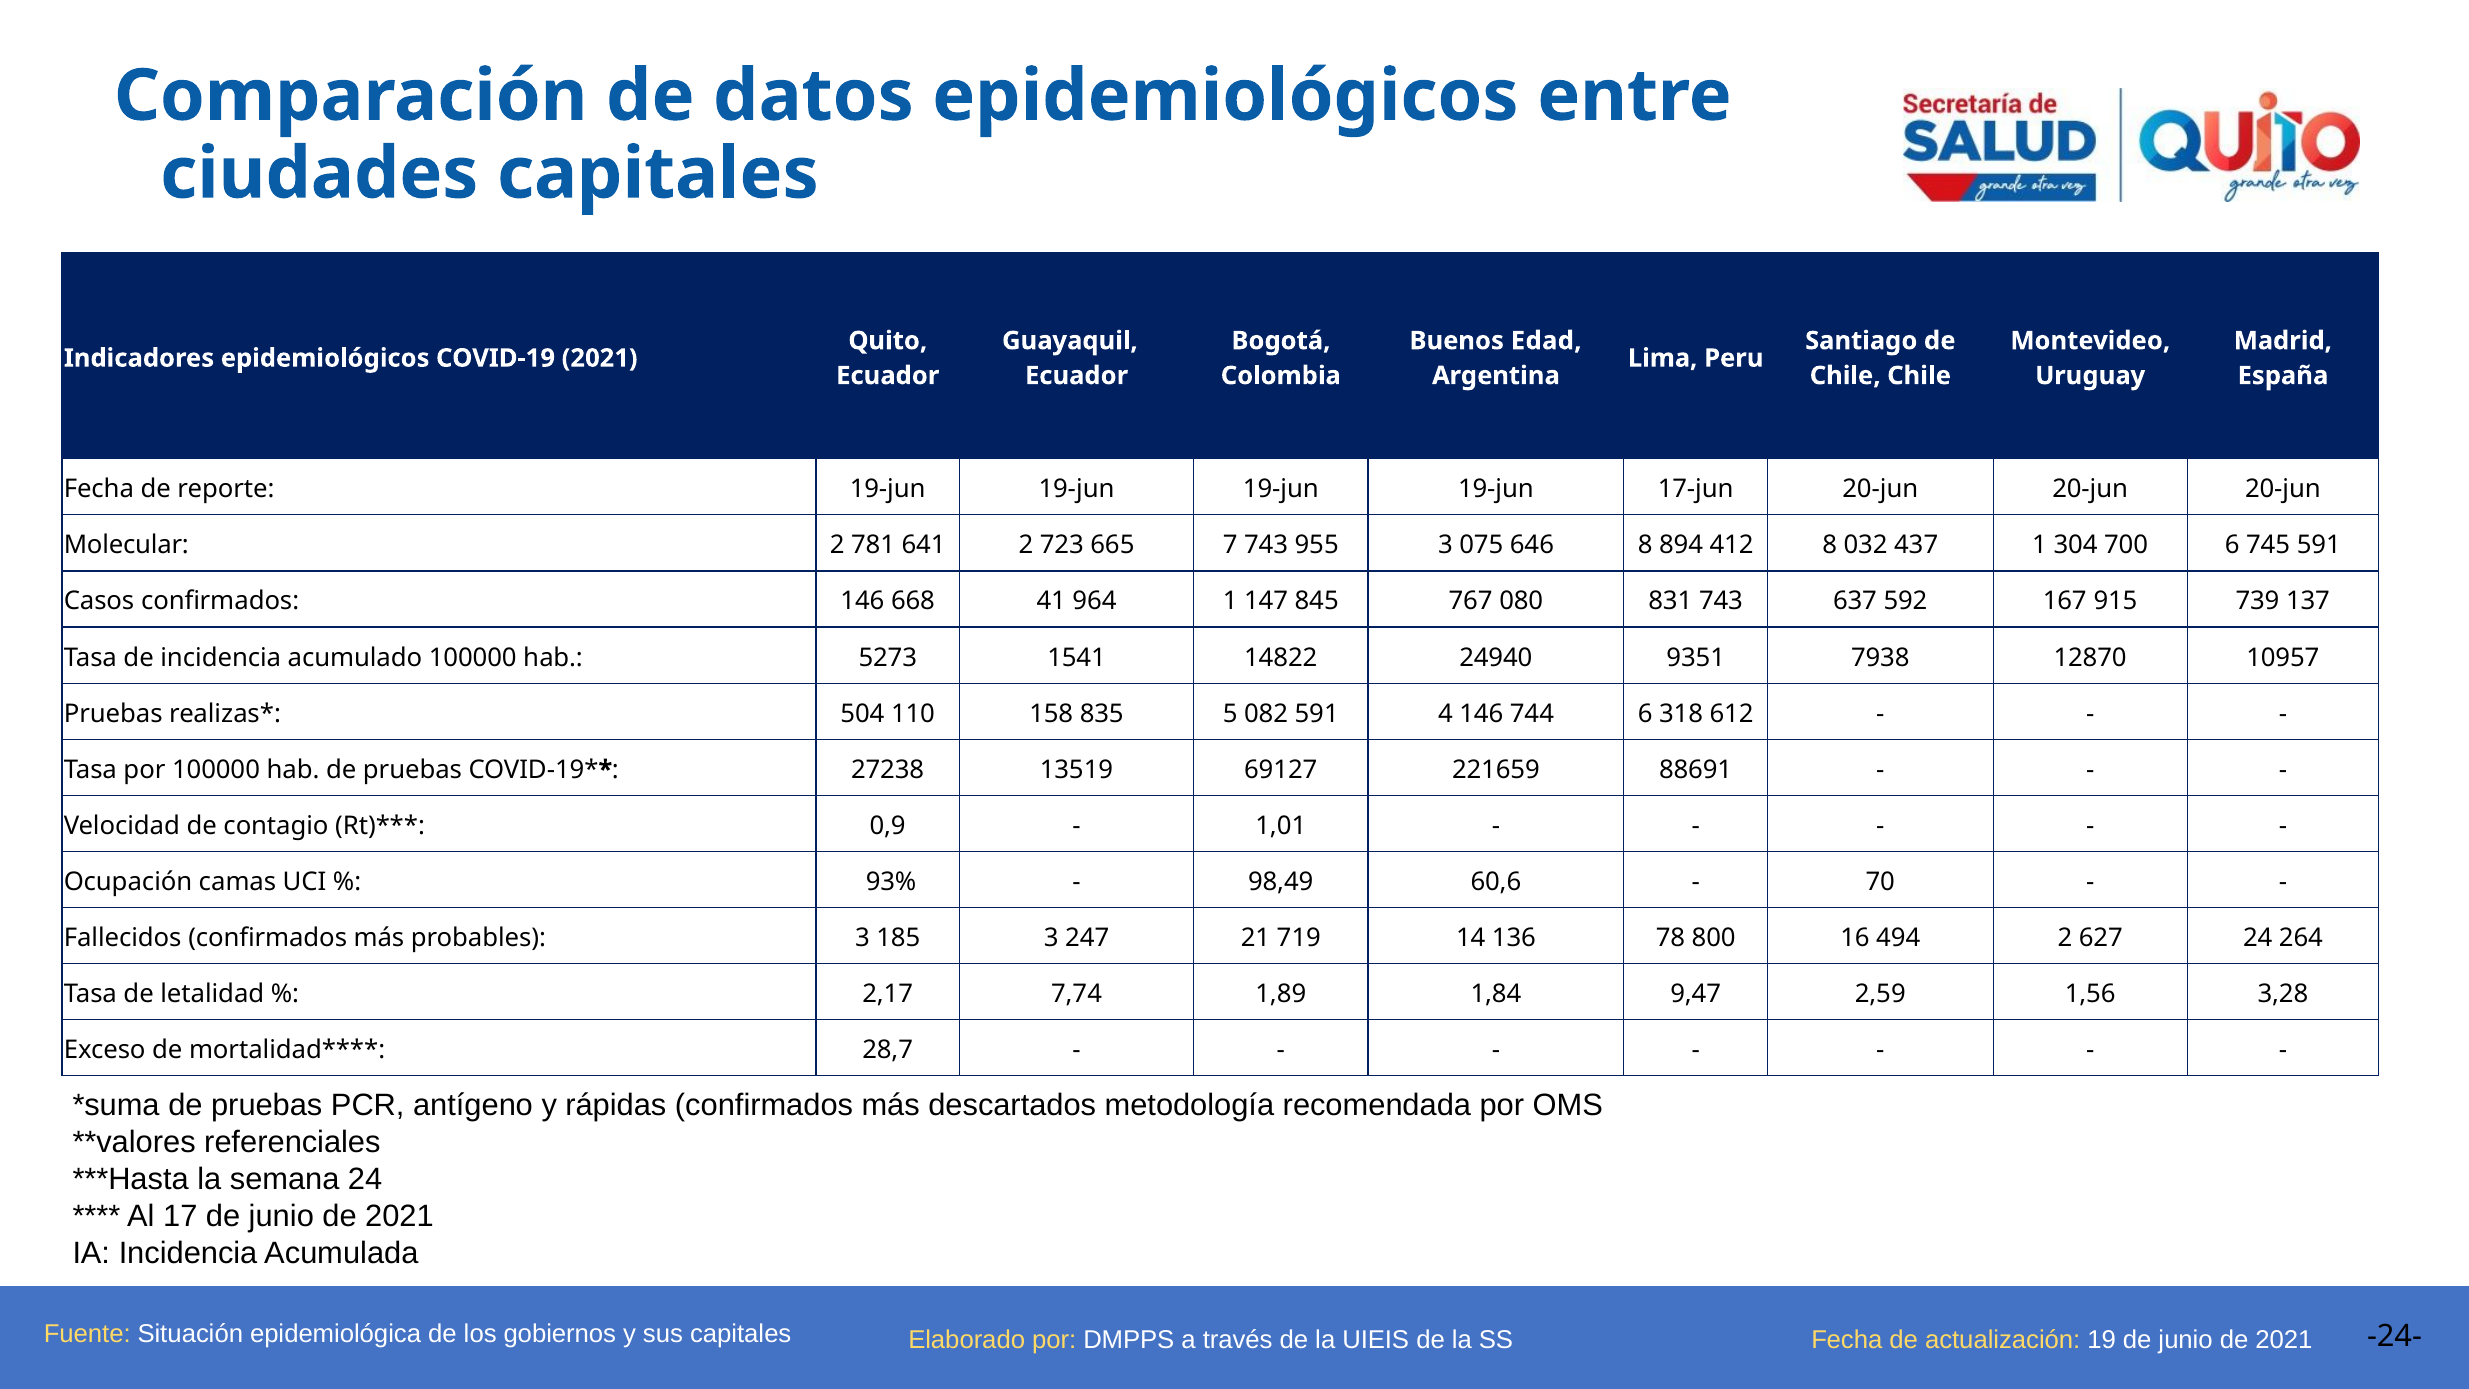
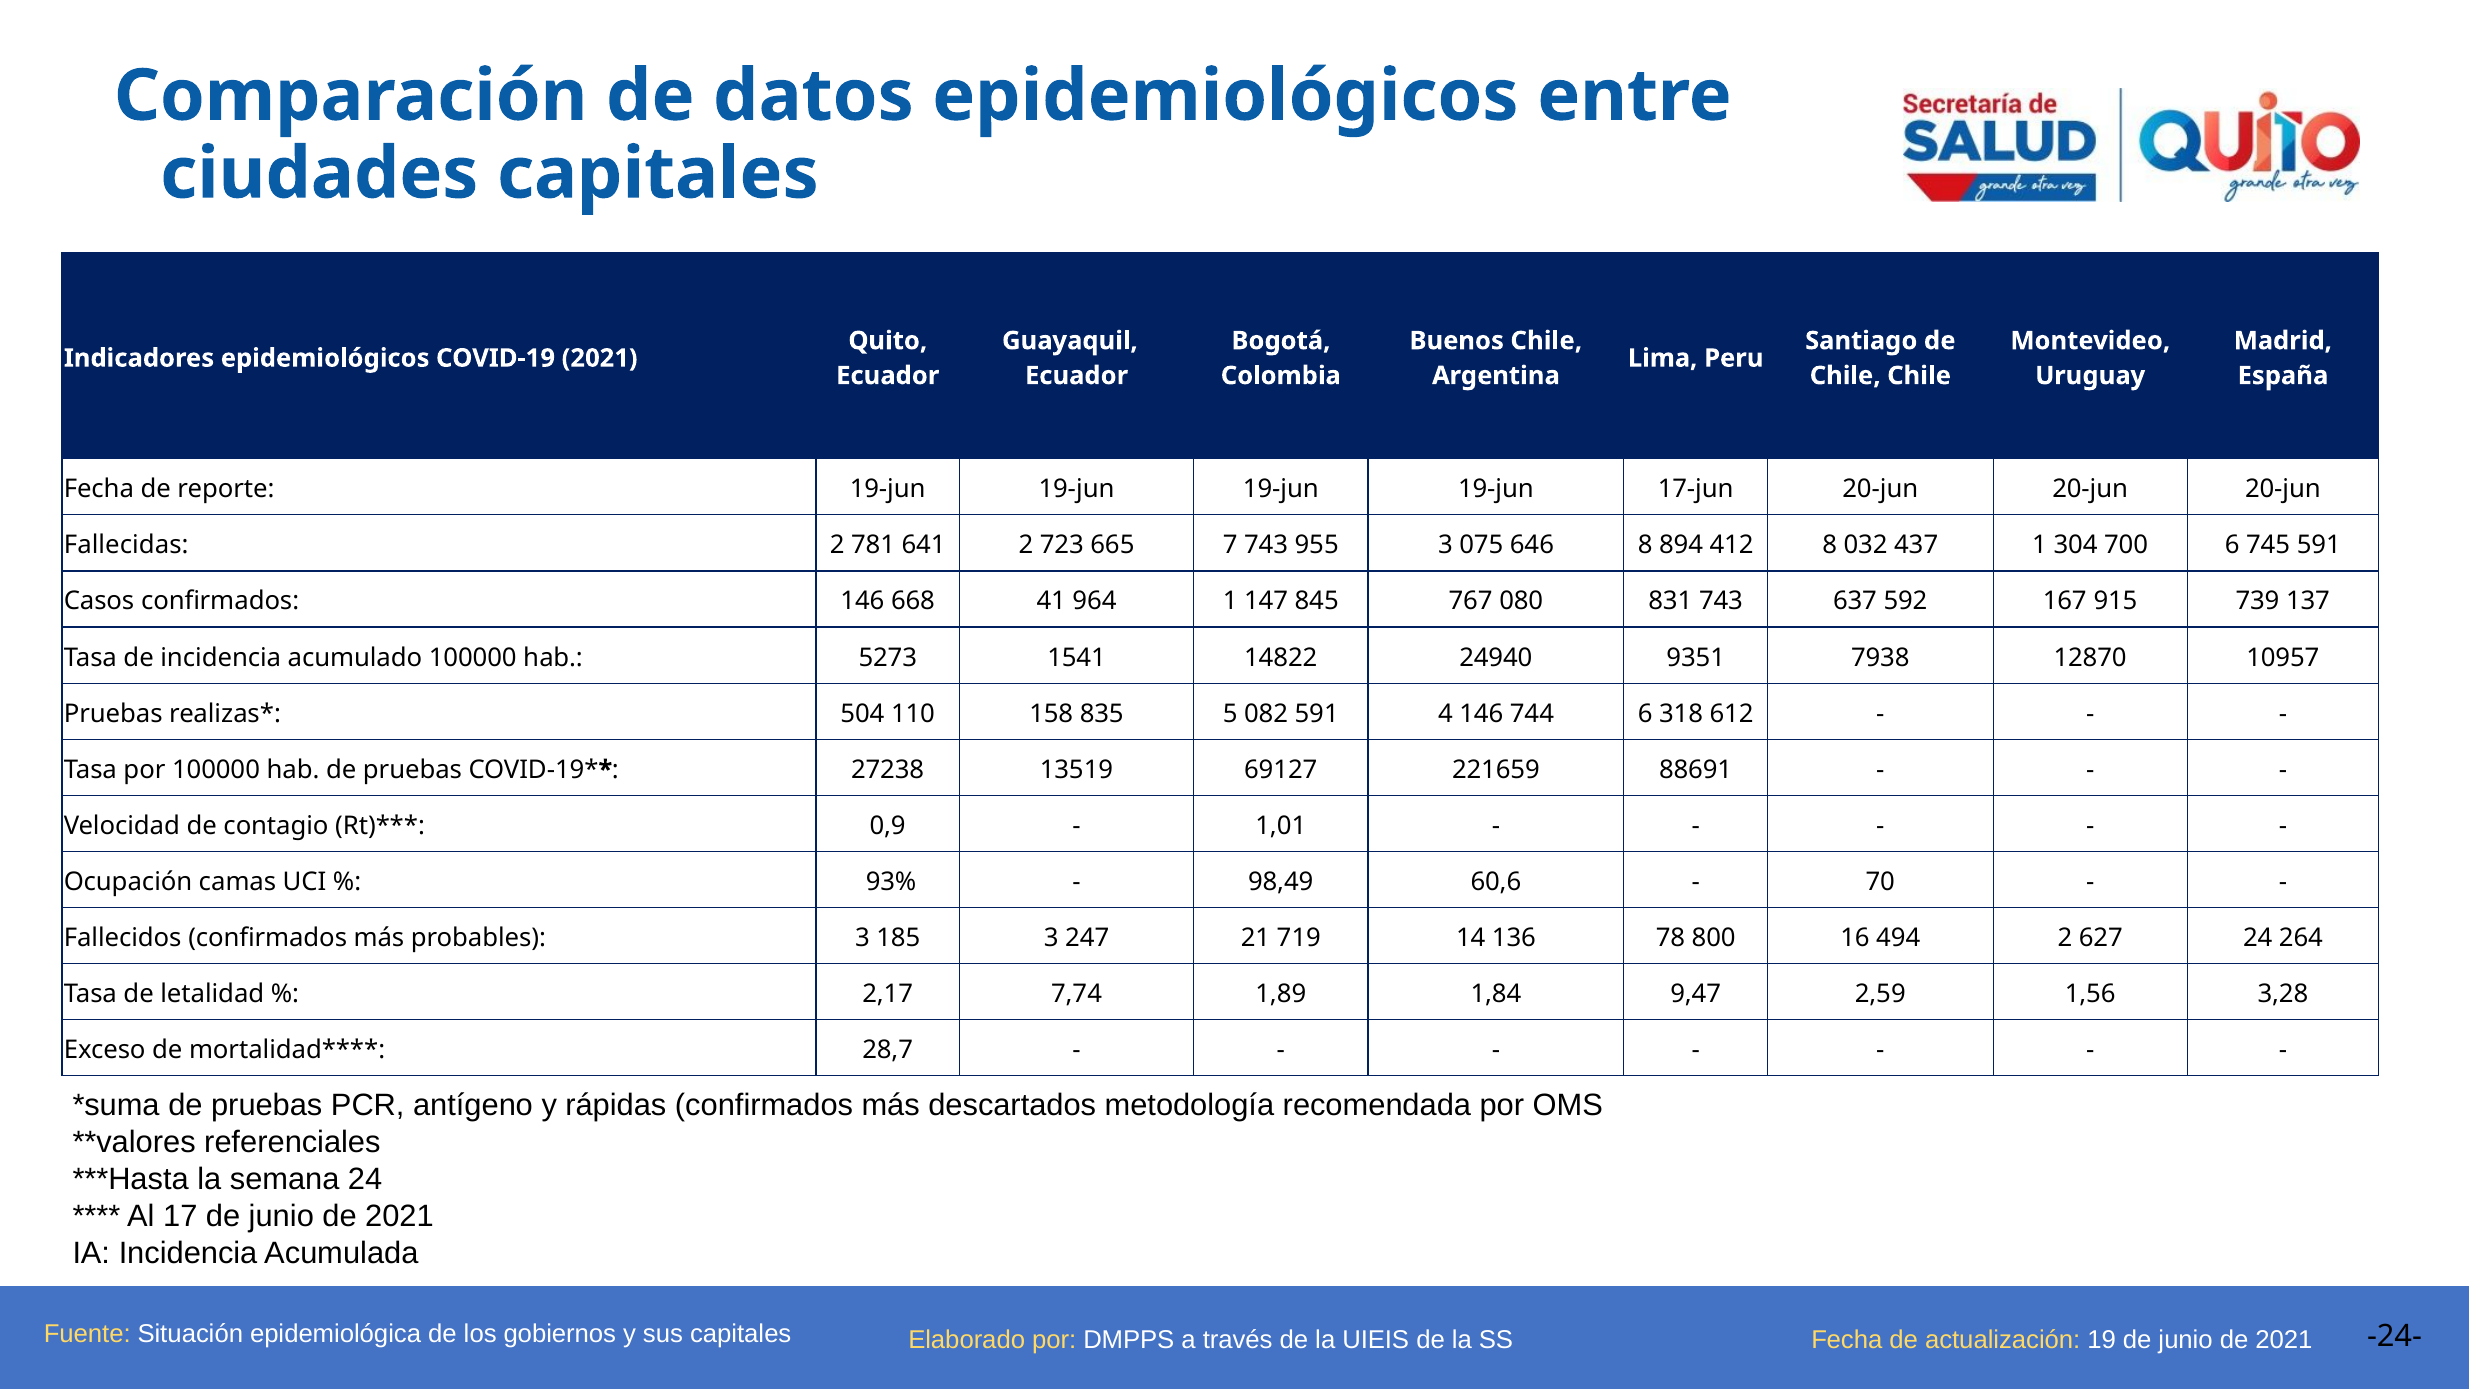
Buenos Edad: Edad -> Chile
Molecular: Molecular -> Fallecidas
